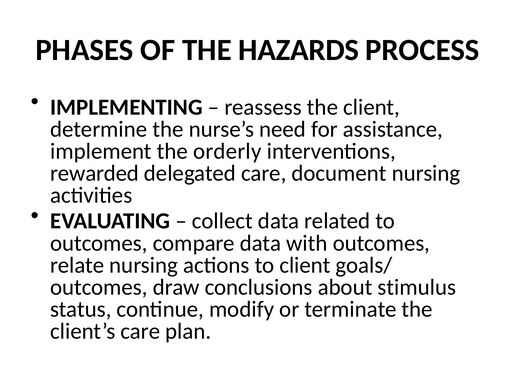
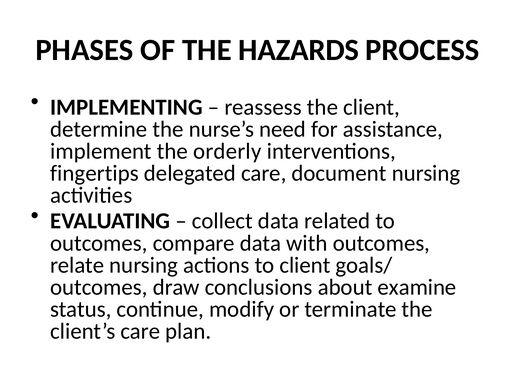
rewarded: rewarded -> fingertips
stimulus: stimulus -> examine
